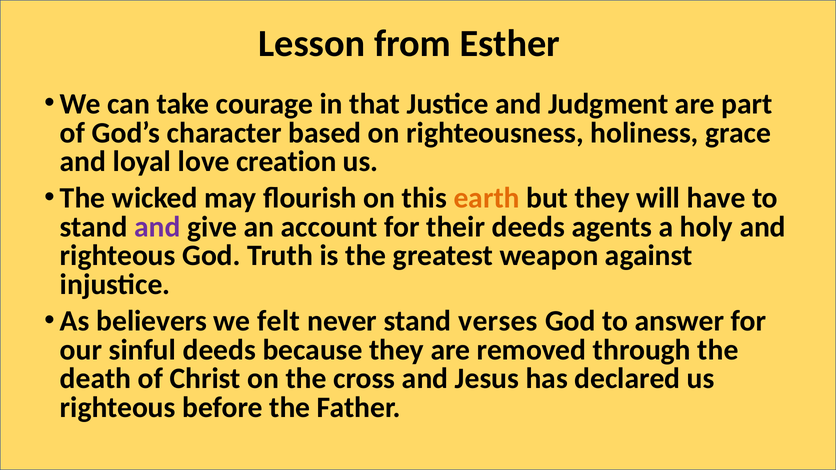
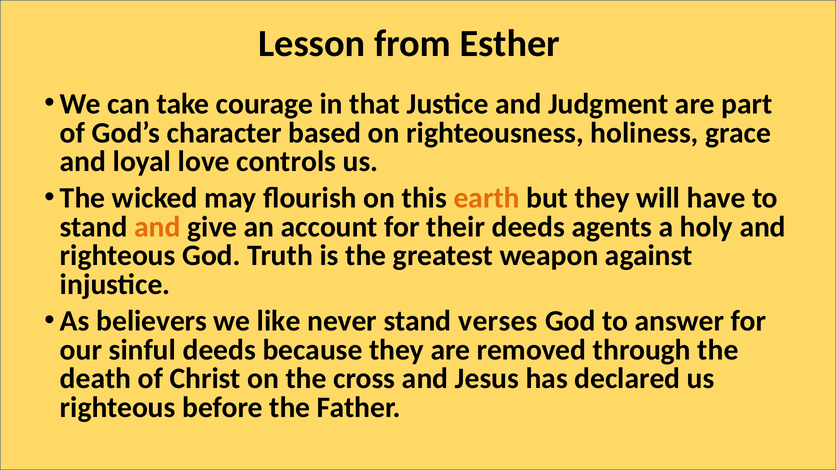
creation: creation -> controls
and at (157, 227) colour: purple -> orange
felt: felt -> like
